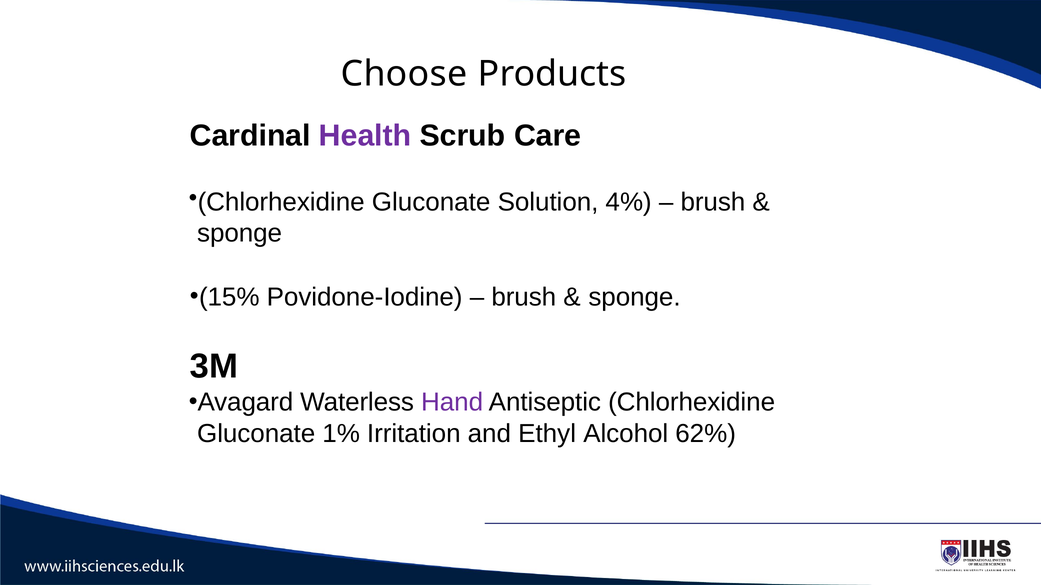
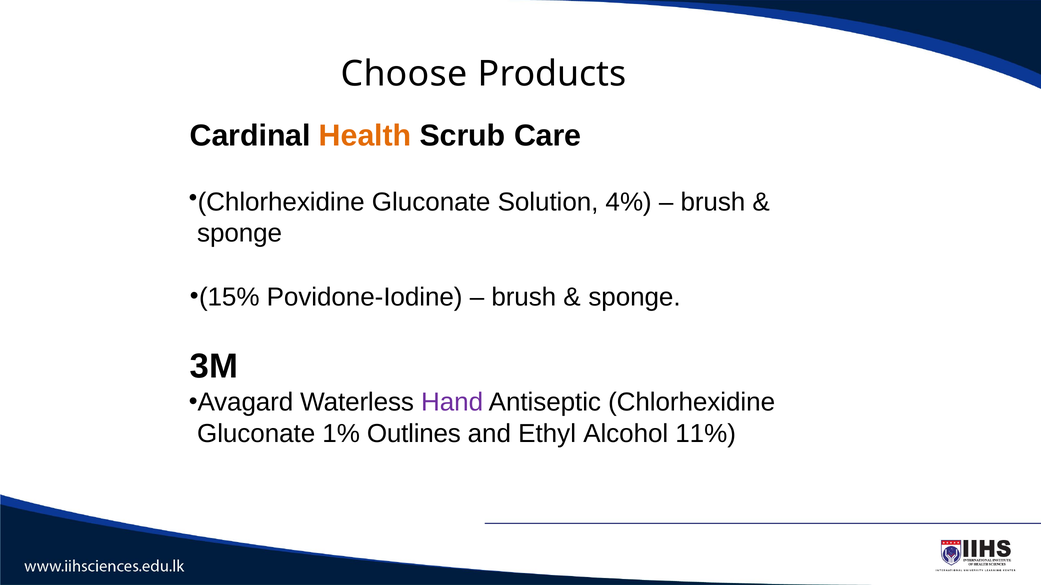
Health colour: purple -> orange
Irritation: Irritation -> Outlines
62%: 62% -> 11%
